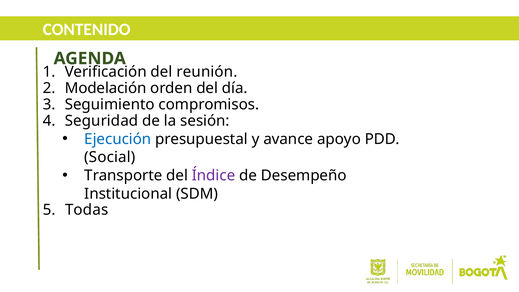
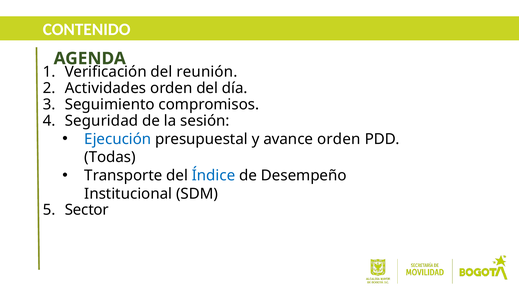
Modelación: Modelación -> Actividades
avance apoyo: apoyo -> orden
Social: Social -> Todas
Índice colour: purple -> blue
Todas: Todas -> Sector
